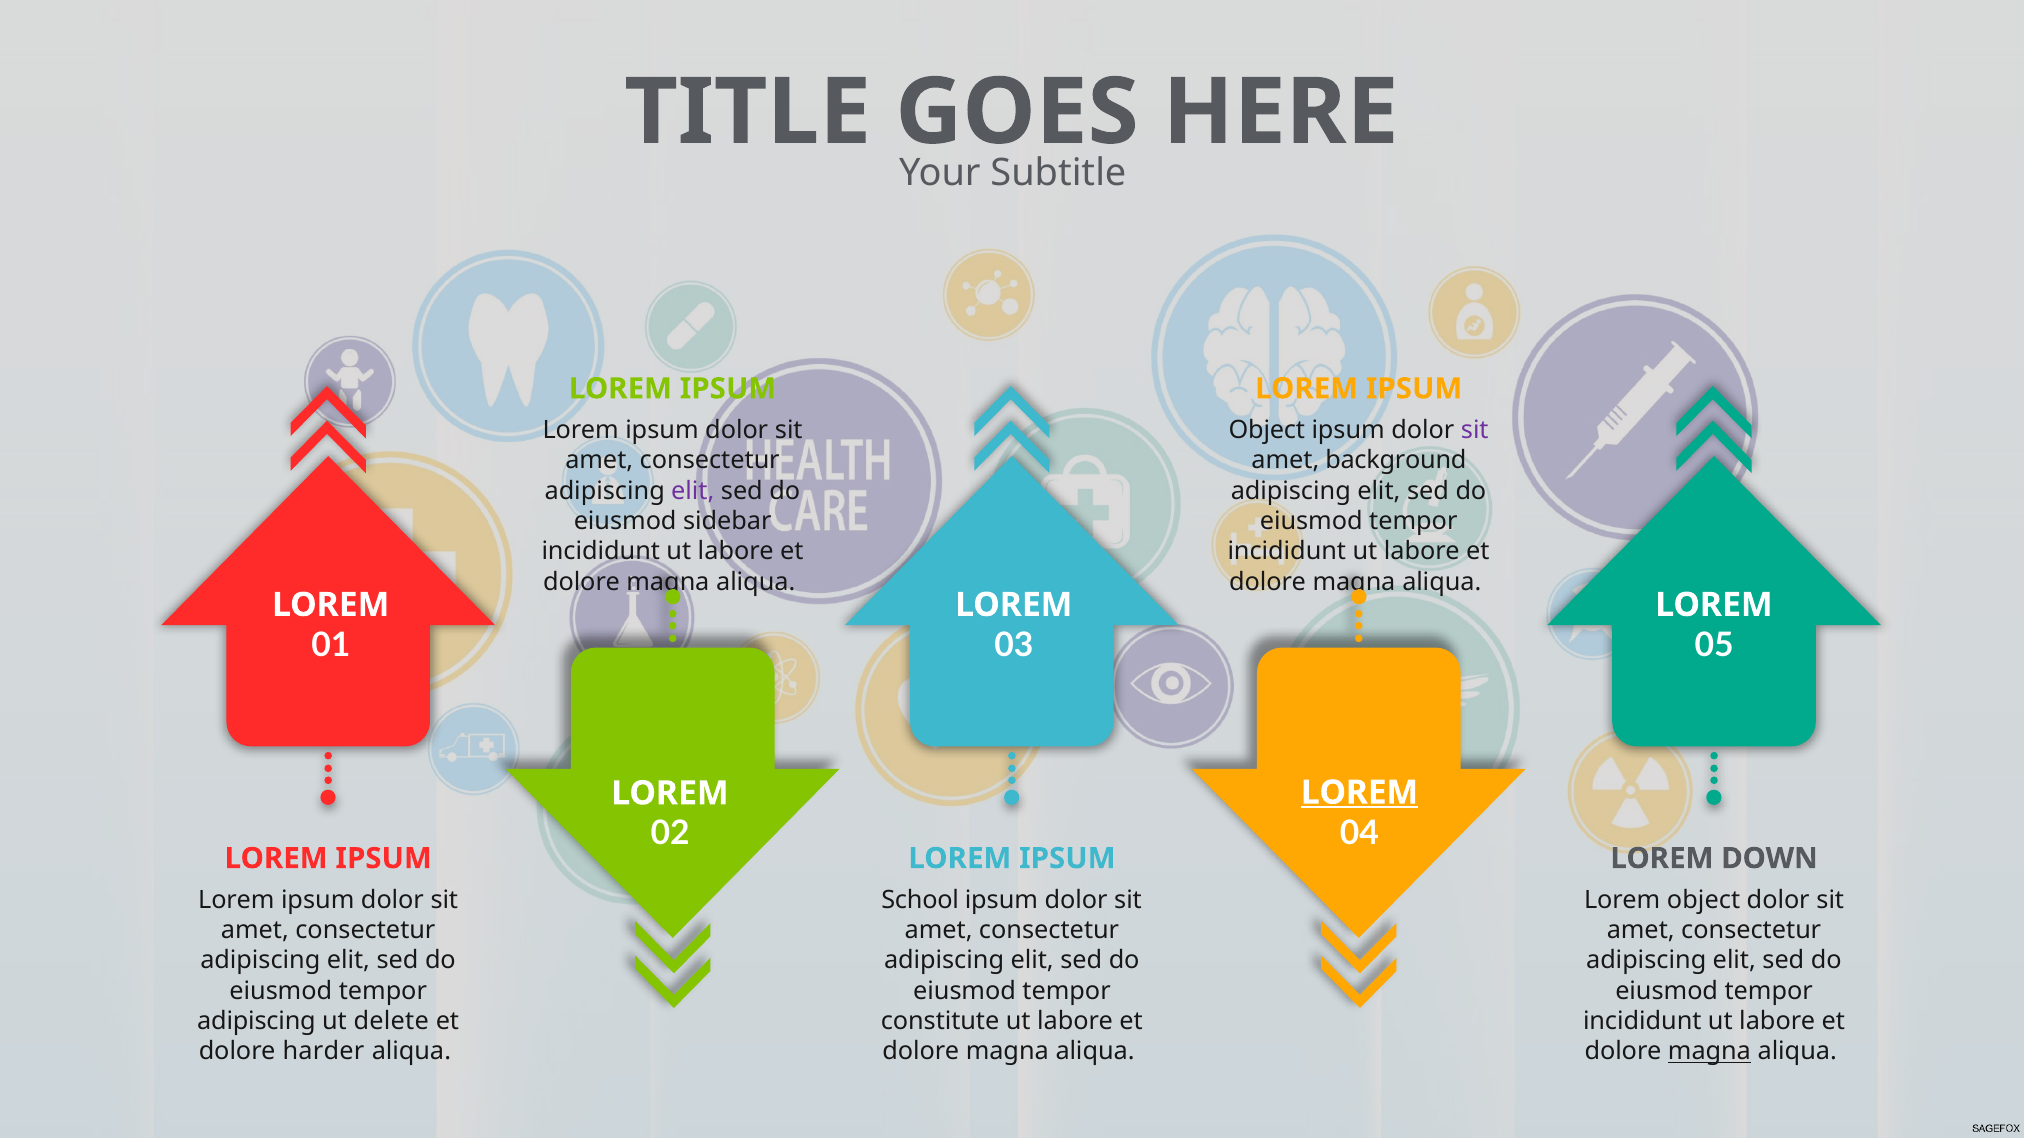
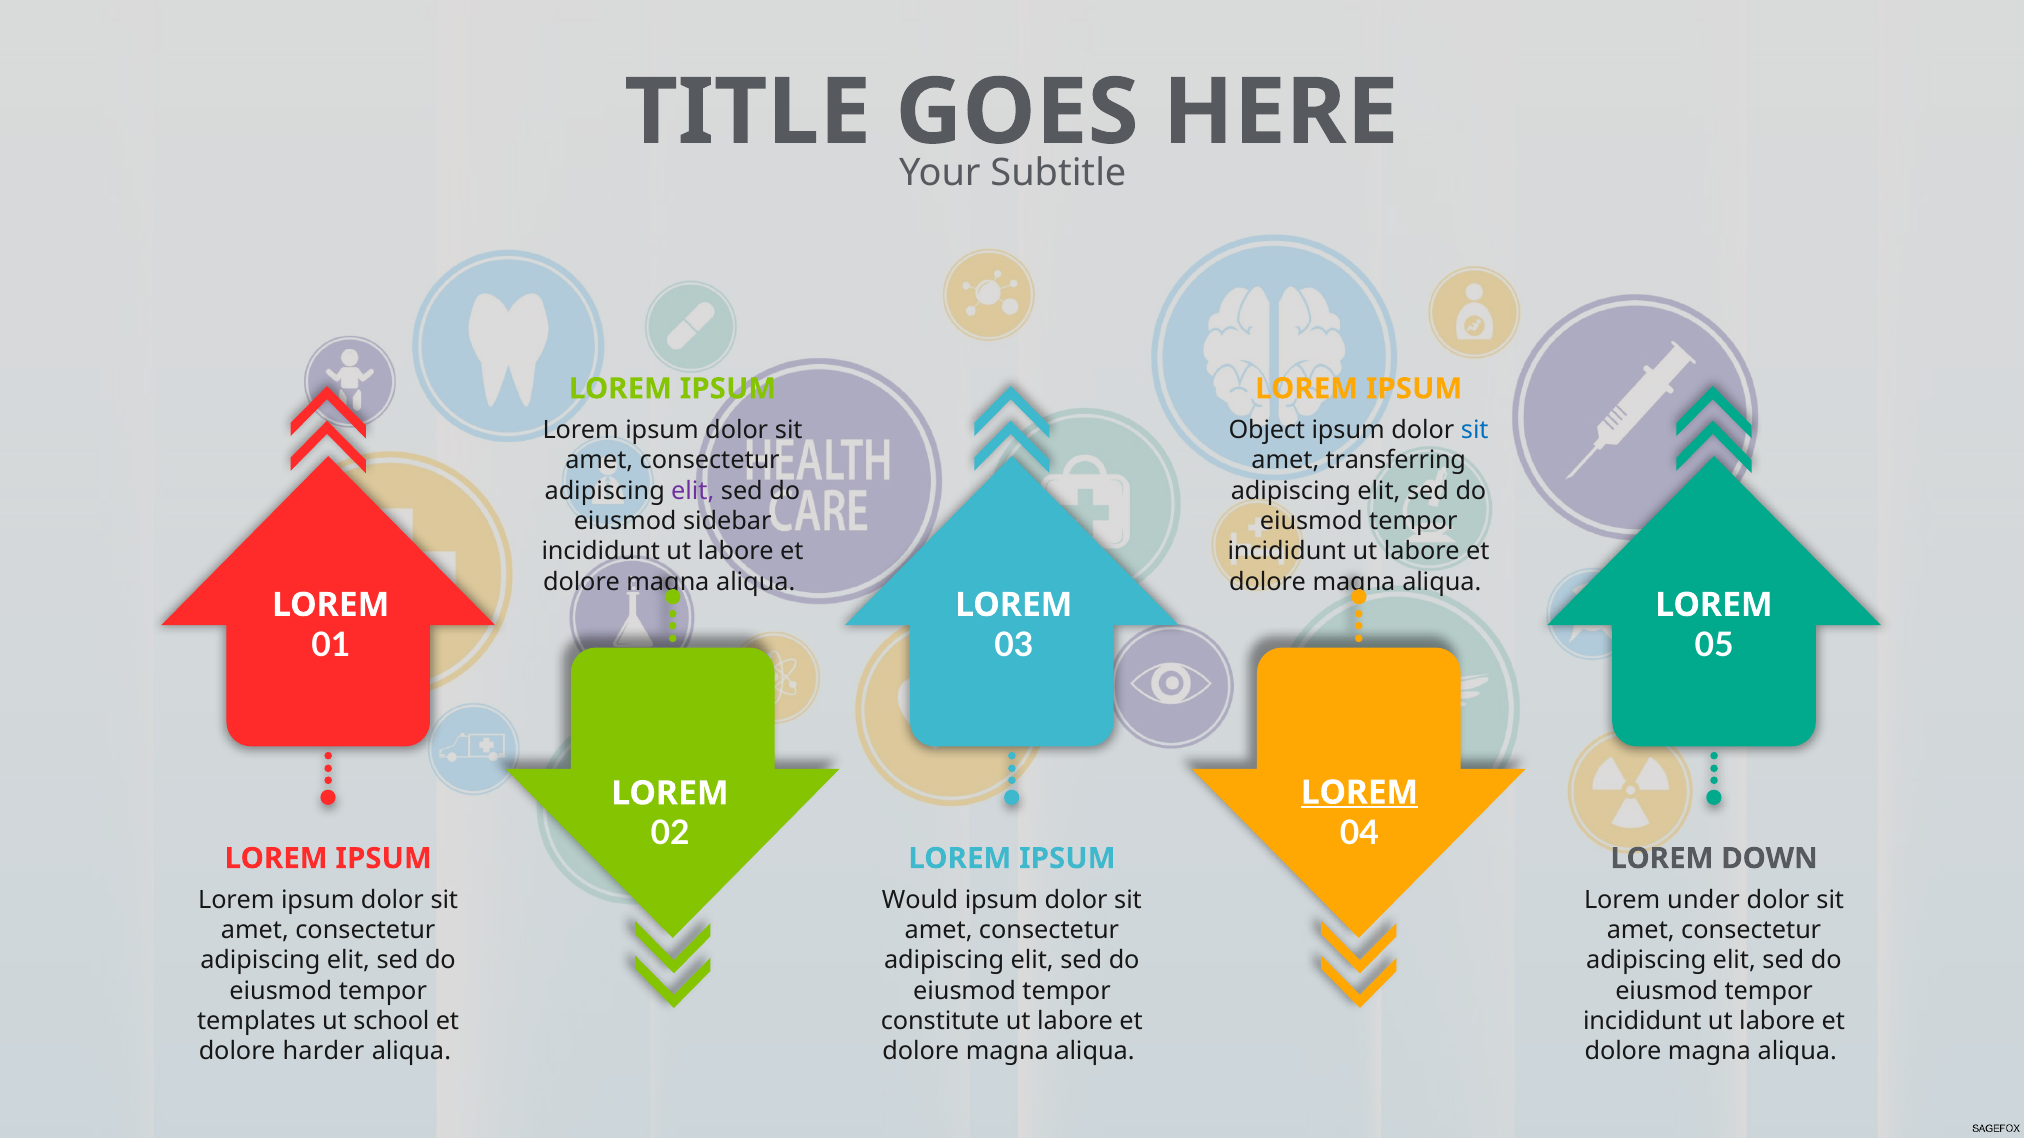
sit at (1475, 430) colour: purple -> blue
background: background -> transferring
School: School -> Would
Lorem object: object -> under
adipiscing at (256, 1022): adipiscing -> templates
delete: delete -> school
magna at (1709, 1052) underline: present -> none
